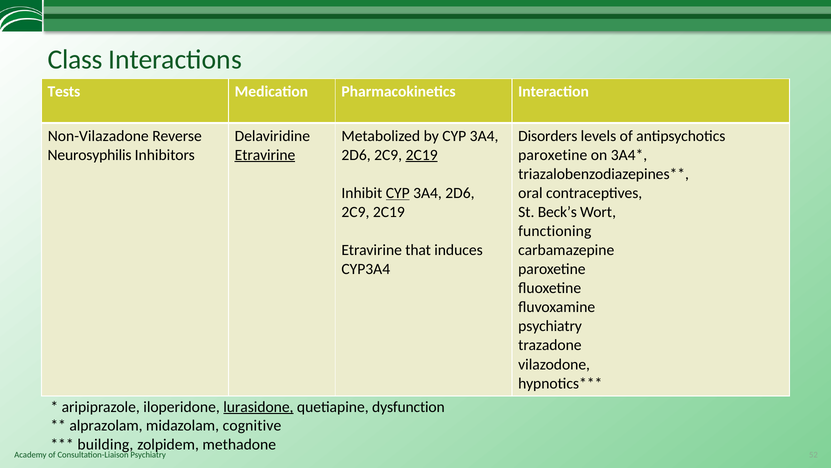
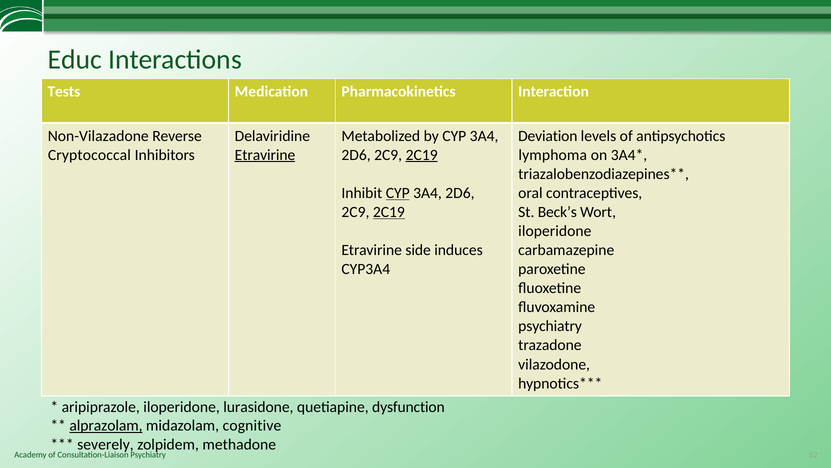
Class: Class -> Educ
Disorders: Disorders -> Deviation
Neurosyphilis: Neurosyphilis -> Cryptococcal
paroxetine at (553, 155): paroxetine -> lymphoma
2C19 at (389, 212) underline: none -> present
functioning at (555, 231): functioning -> iloperidone
that: that -> side
lurasidone underline: present -> none
alprazolam underline: none -> present
building: building -> severely
